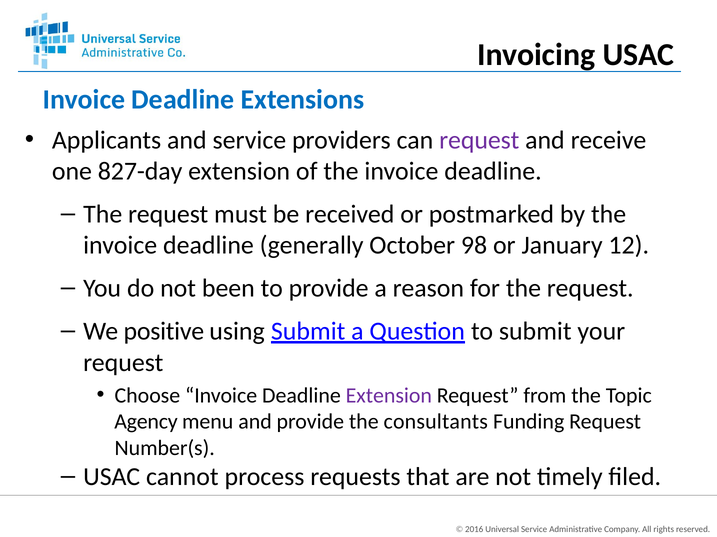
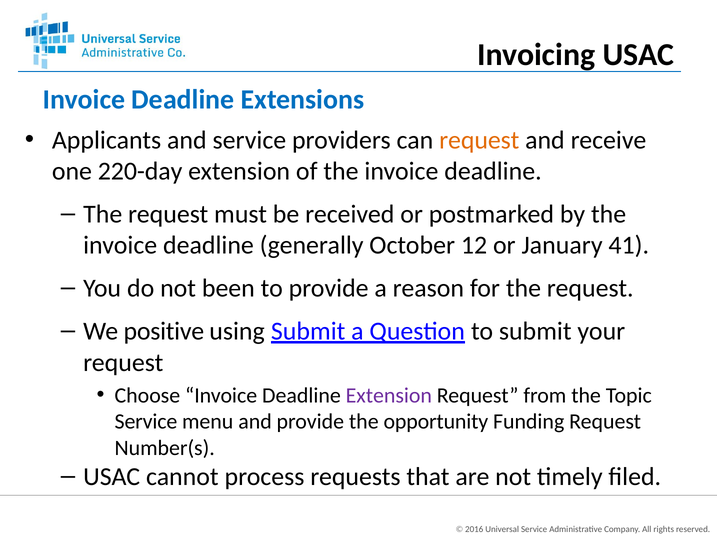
request at (479, 140) colour: purple -> orange
827-day: 827-day -> 220-day
98: 98 -> 12
12: 12 -> 41
Agency at (146, 422): Agency -> Service
consultants: consultants -> opportunity
